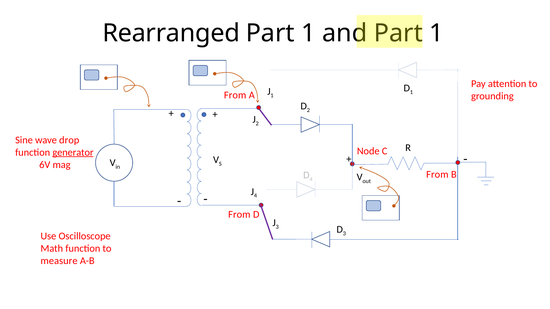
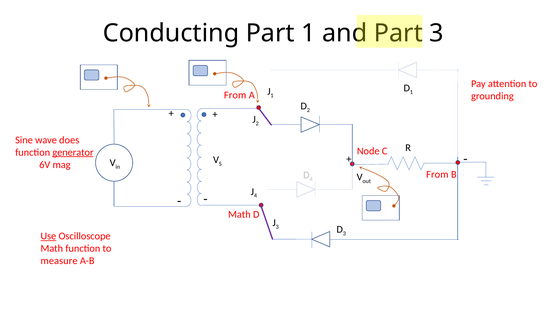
Rearranged: Rearranged -> Conducting
1 at (437, 33): 1 -> 3
drop: drop -> does
From at (239, 215): From -> Math
Use underline: none -> present
